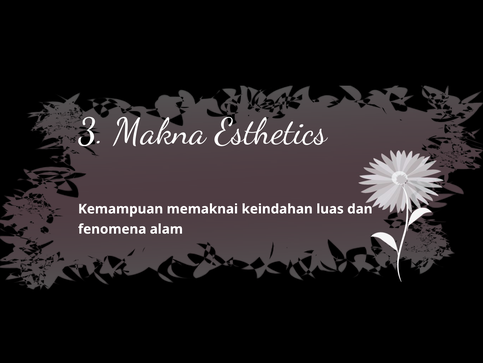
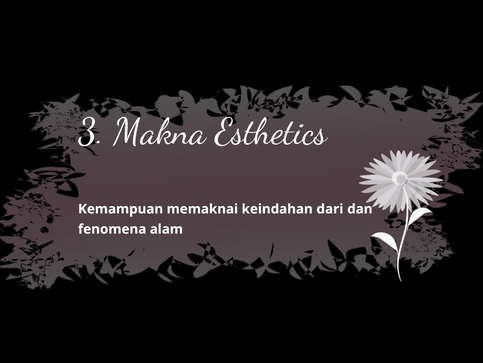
luas: luas -> dari
